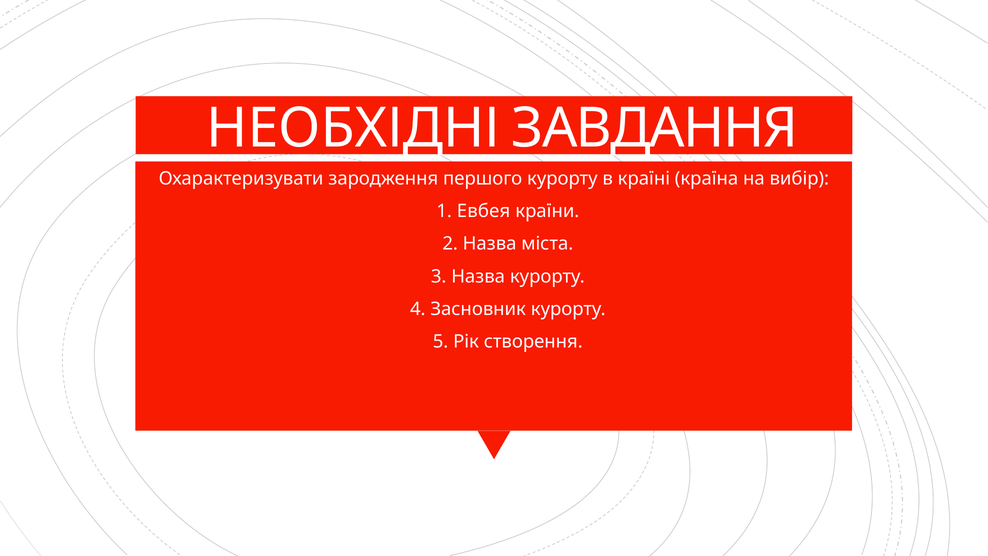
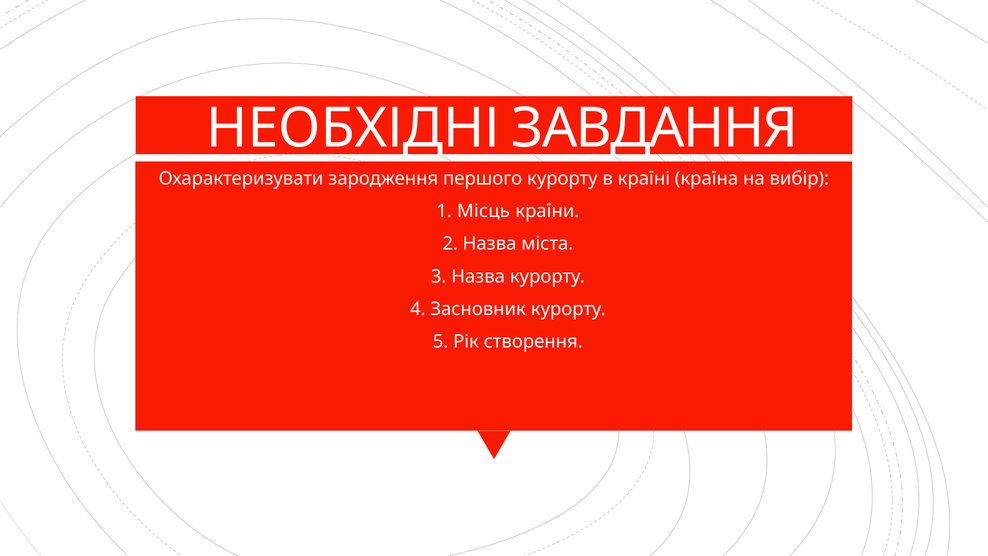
Евбея: Евбея -> Місць
